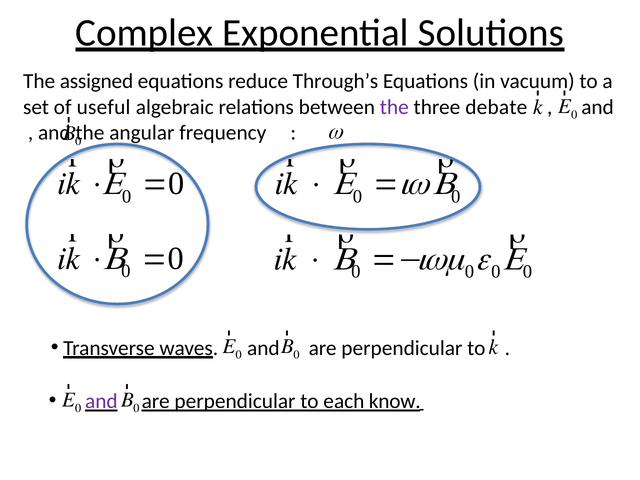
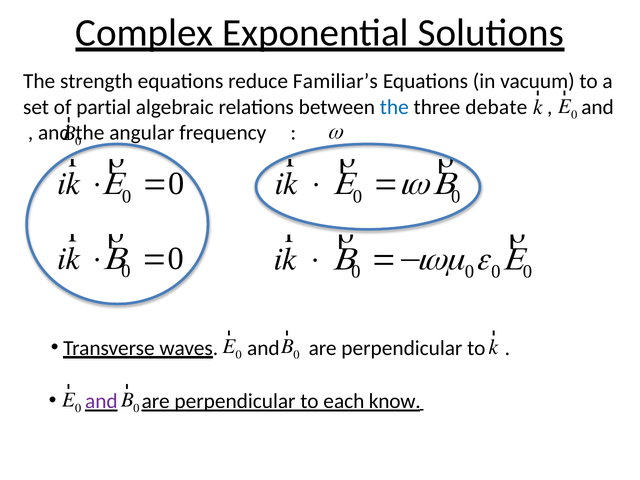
assigned: assigned -> strength
Through’s: Through’s -> Familiar’s
useful: useful -> partial
the at (394, 107) colour: purple -> blue
